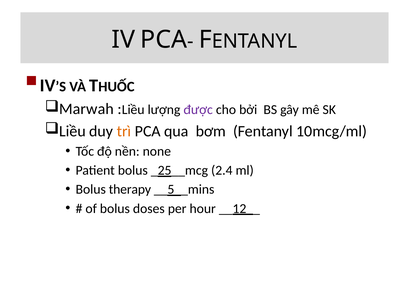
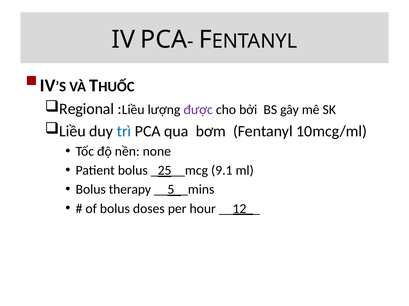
Marwah: Marwah -> Regional
trì colour: orange -> blue
2.4: 2.4 -> 9.1
